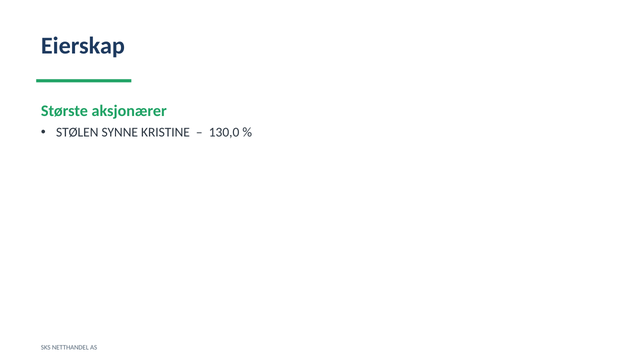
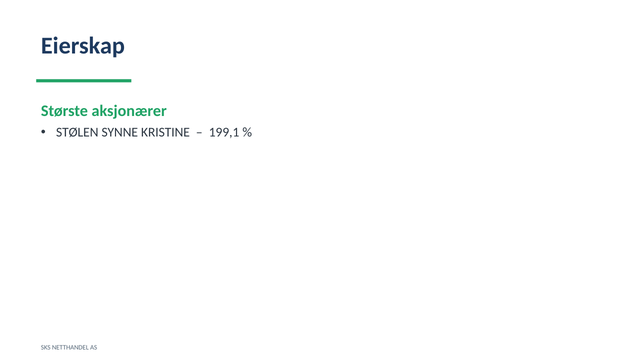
130,0: 130,0 -> 199,1
